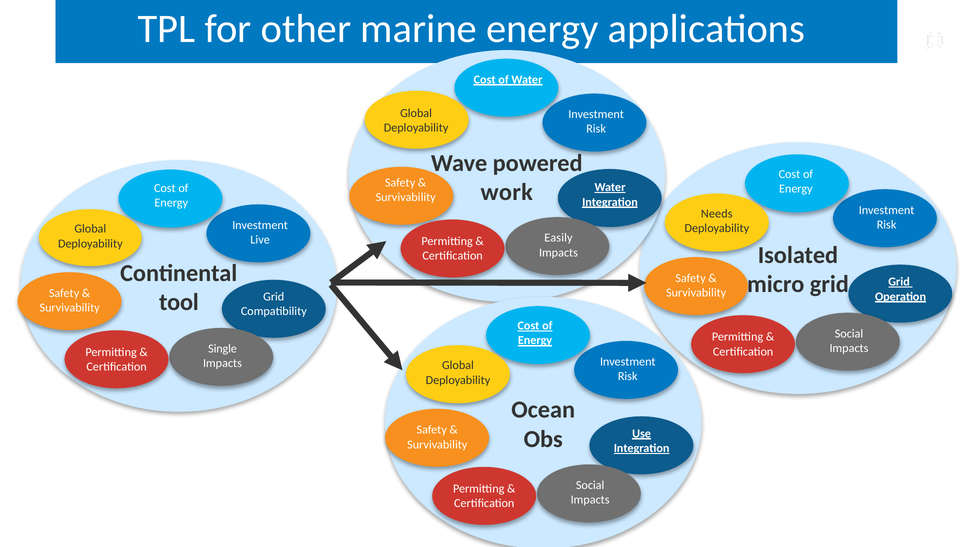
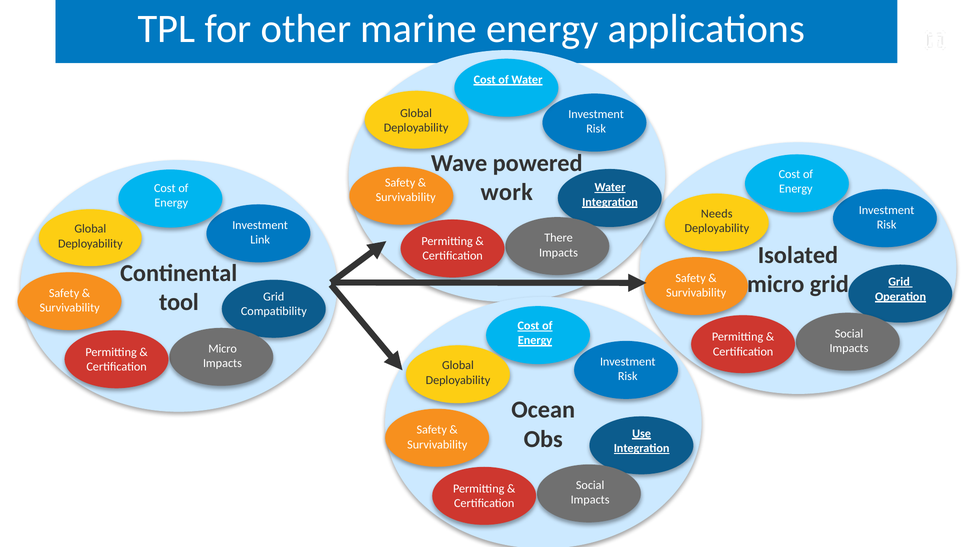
Easily: Easily -> There
Live: Live -> Link
Single at (223, 349): Single -> Micro
